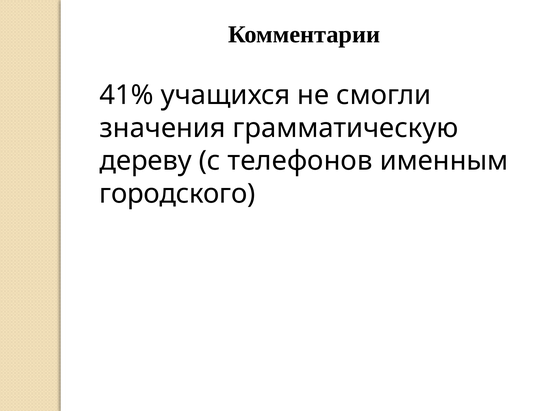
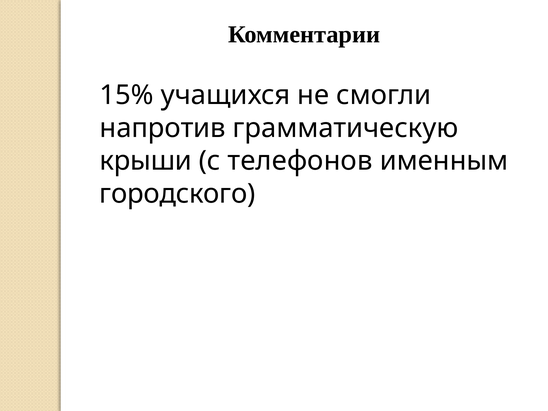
41%: 41% -> 15%
значения: значения -> напротив
дереву: дереву -> крыши
